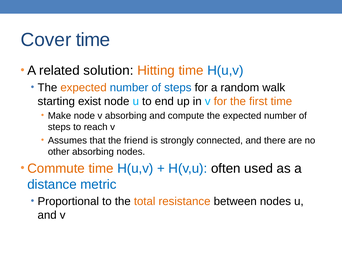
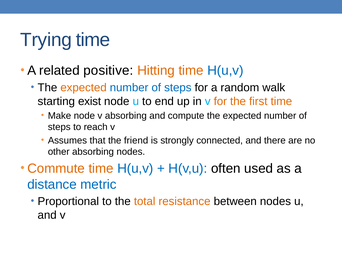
Cover: Cover -> Trying
solution: solution -> positive
